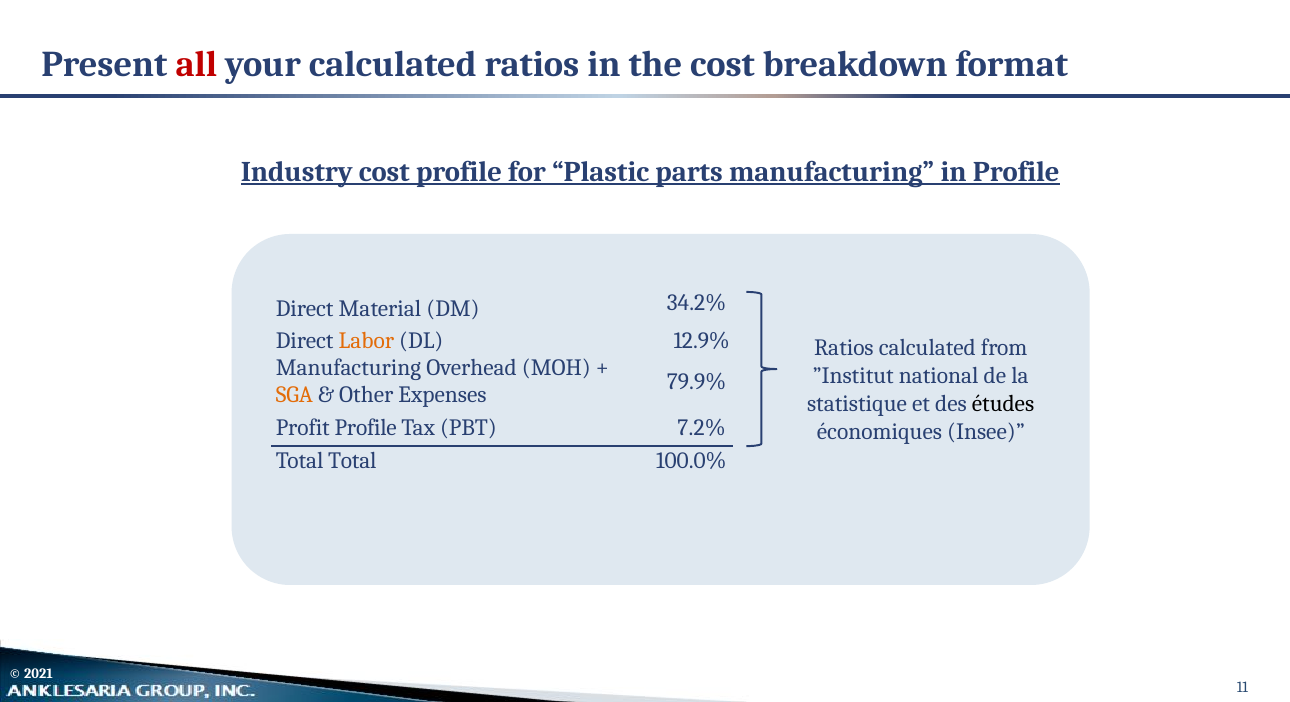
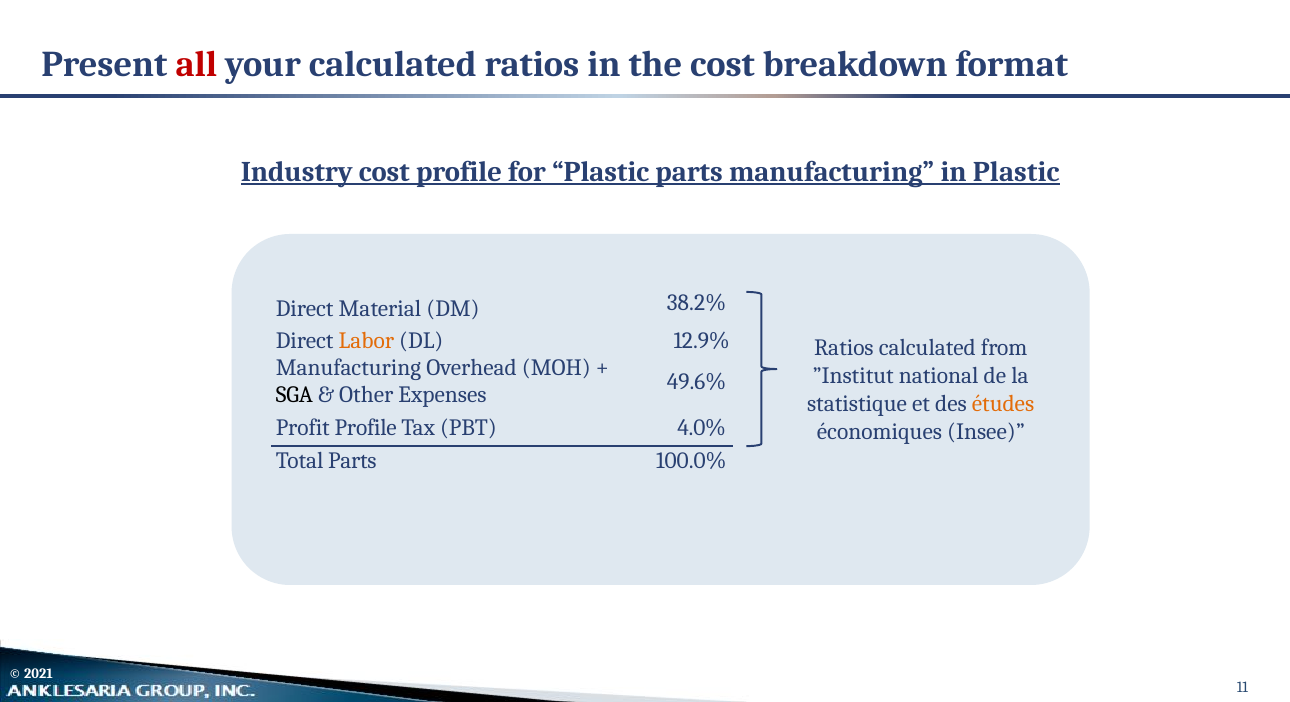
in Profile: Profile -> Plastic
34.2%: 34.2% -> 38.2%
79.9%: 79.9% -> 49.6%
SGA colour: orange -> black
études colour: black -> orange
7.2%: 7.2% -> 4.0%
Total Total: Total -> Parts
